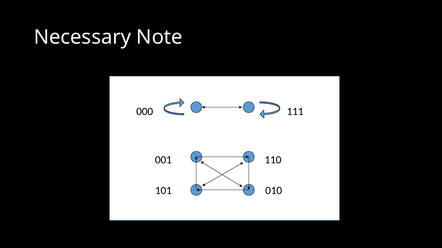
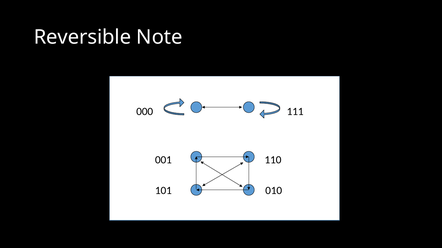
Necessary: Necessary -> Reversible
